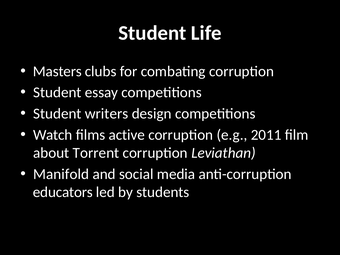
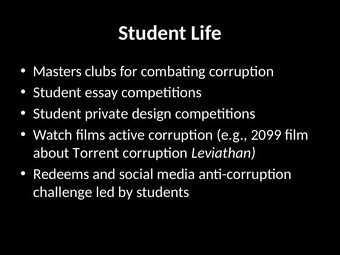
writers: writers -> private
2011: 2011 -> 2099
Manifold: Manifold -> Redeems
educators: educators -> challenge
